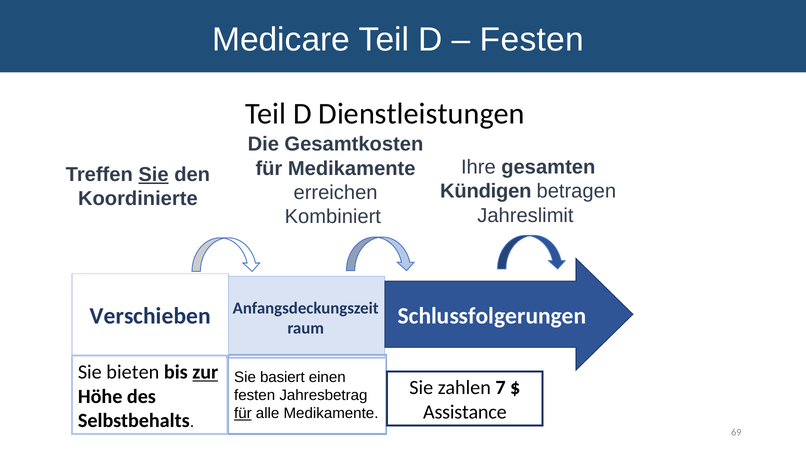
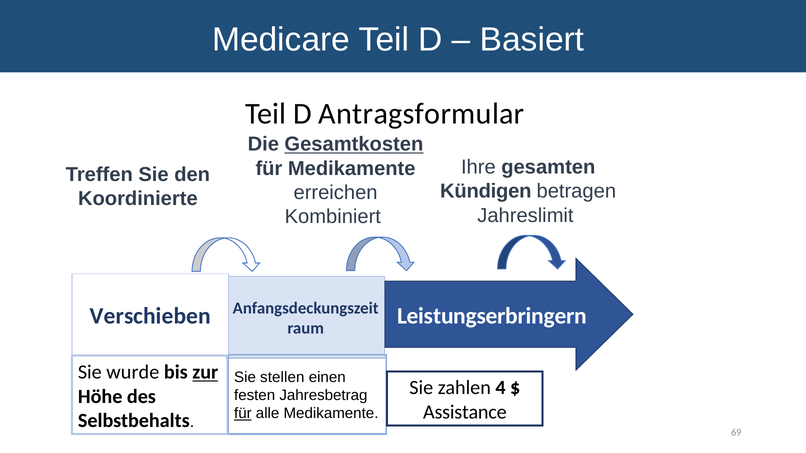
Festen at (532, 40): Festen -> Basiert
Dienstleistungen: Dienstleistungen -> Antragsformular
Gesamtkosten underline: none -> present
Sie at (154, 175) underline: present -> none
Schlussfolgerungen: Schlussfolgerungen -> Leistungserbringern
bieten: bieten -> wurde
basiert: basiert -> stellen
7: 7 -> 4
